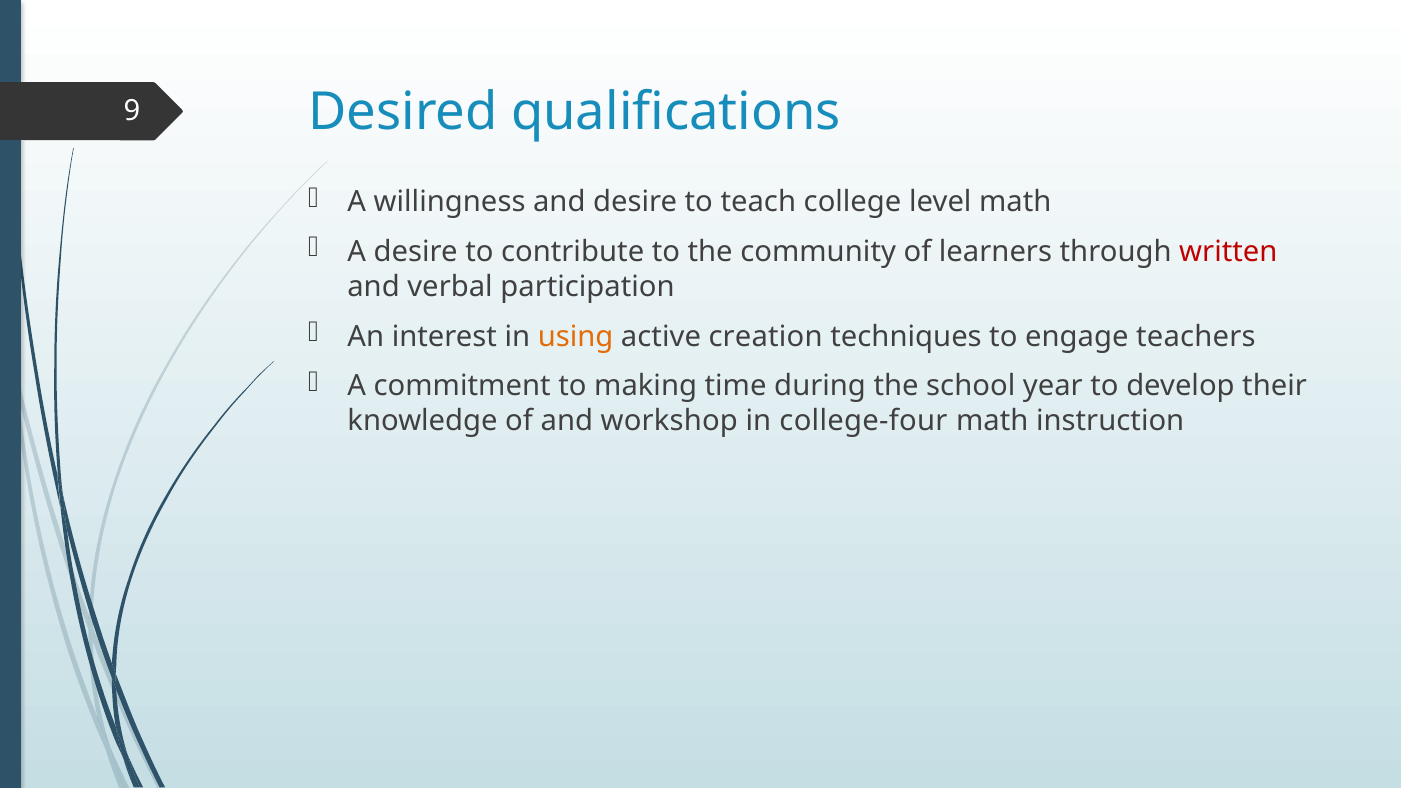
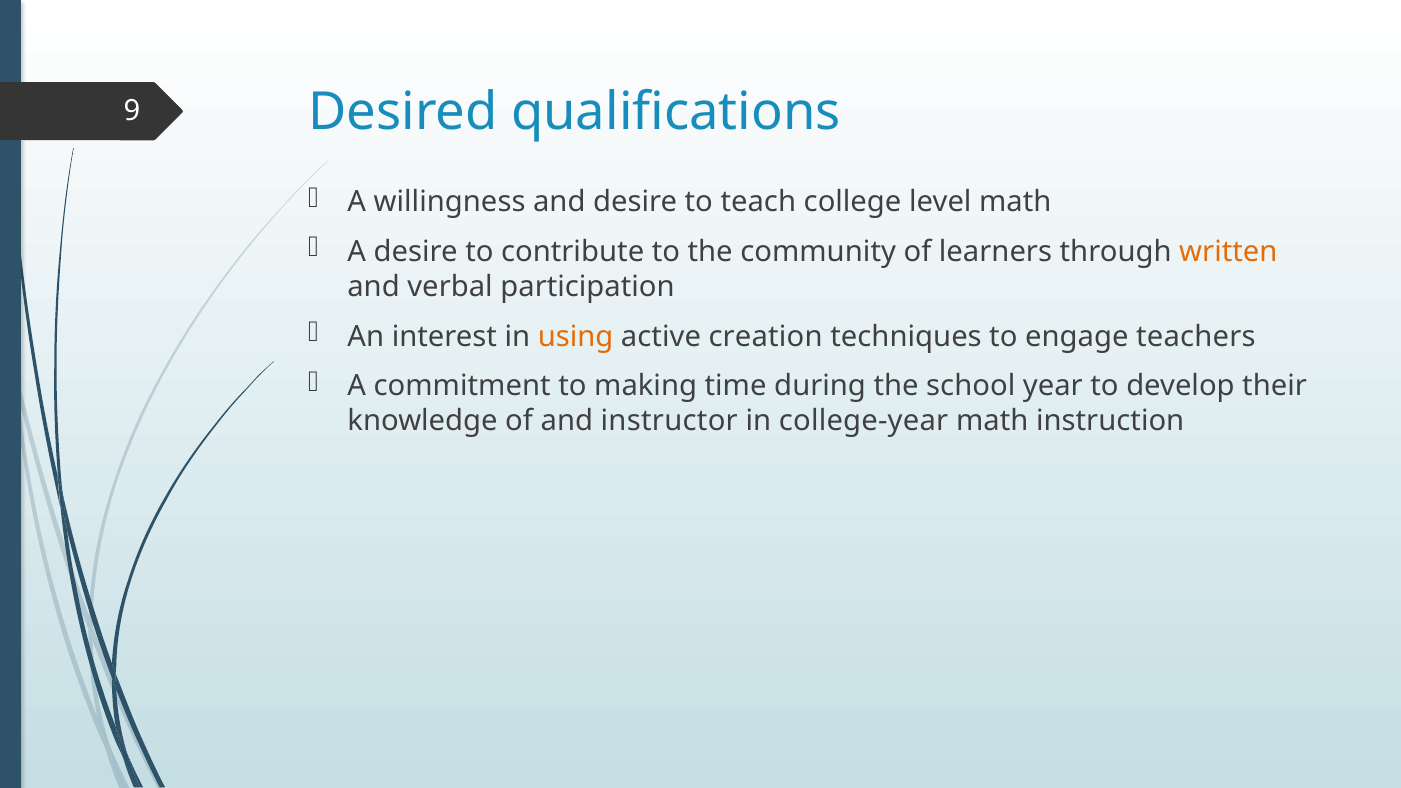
written colour: red -> orange
workshop: workshop -> instructor
college-four: college-four -> college-year
